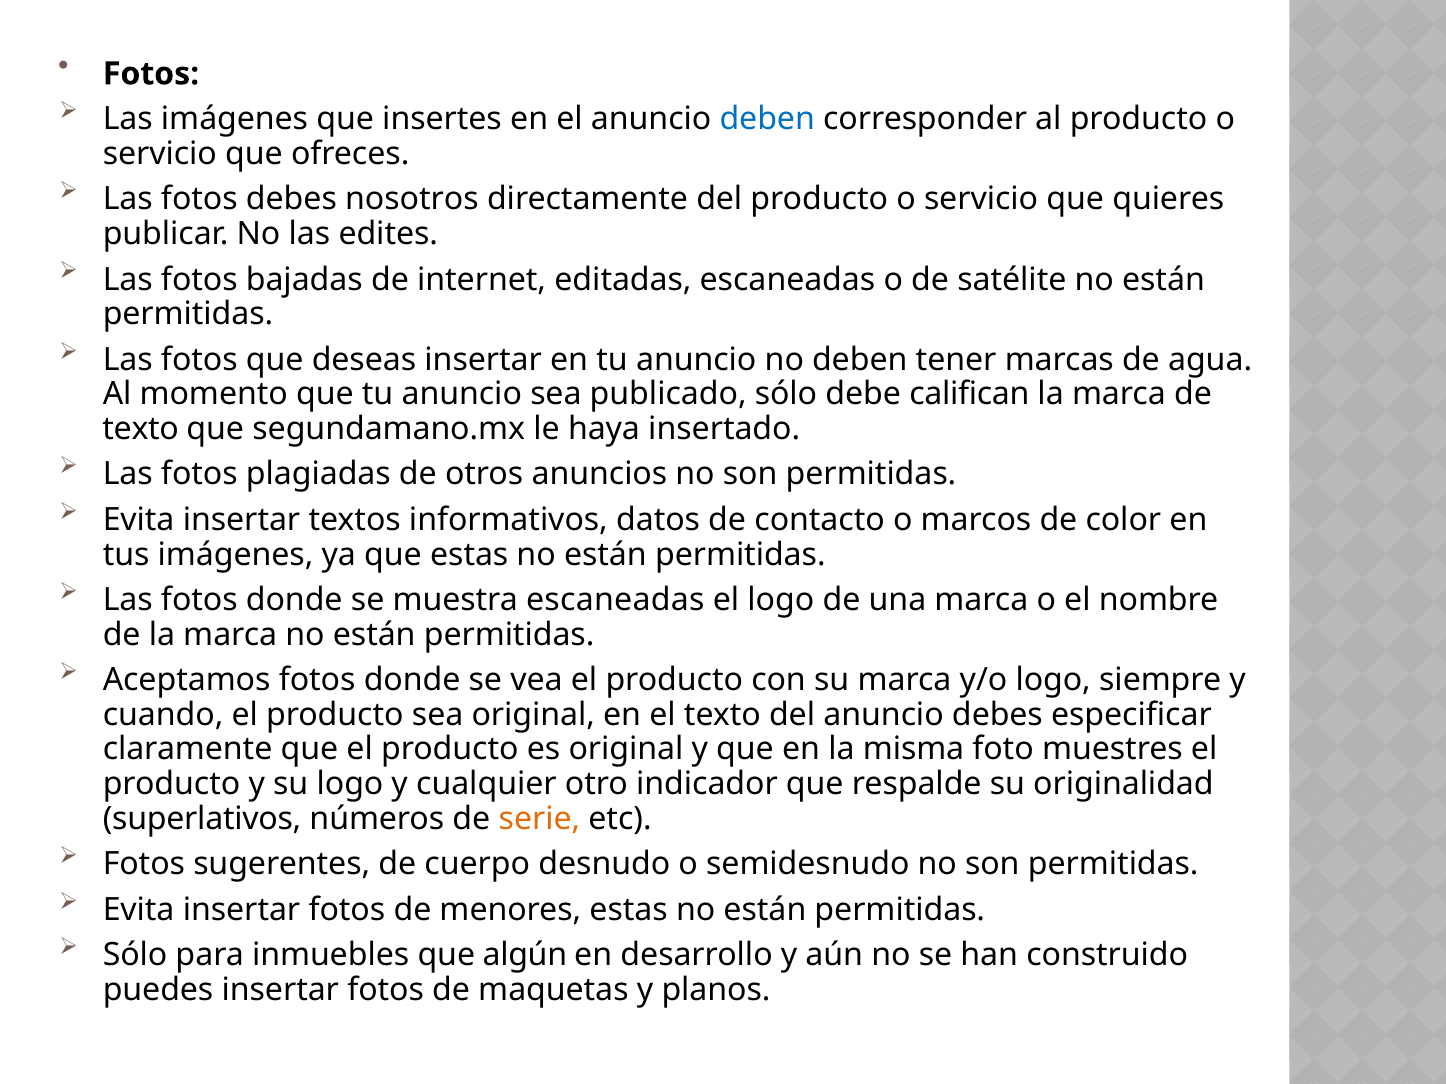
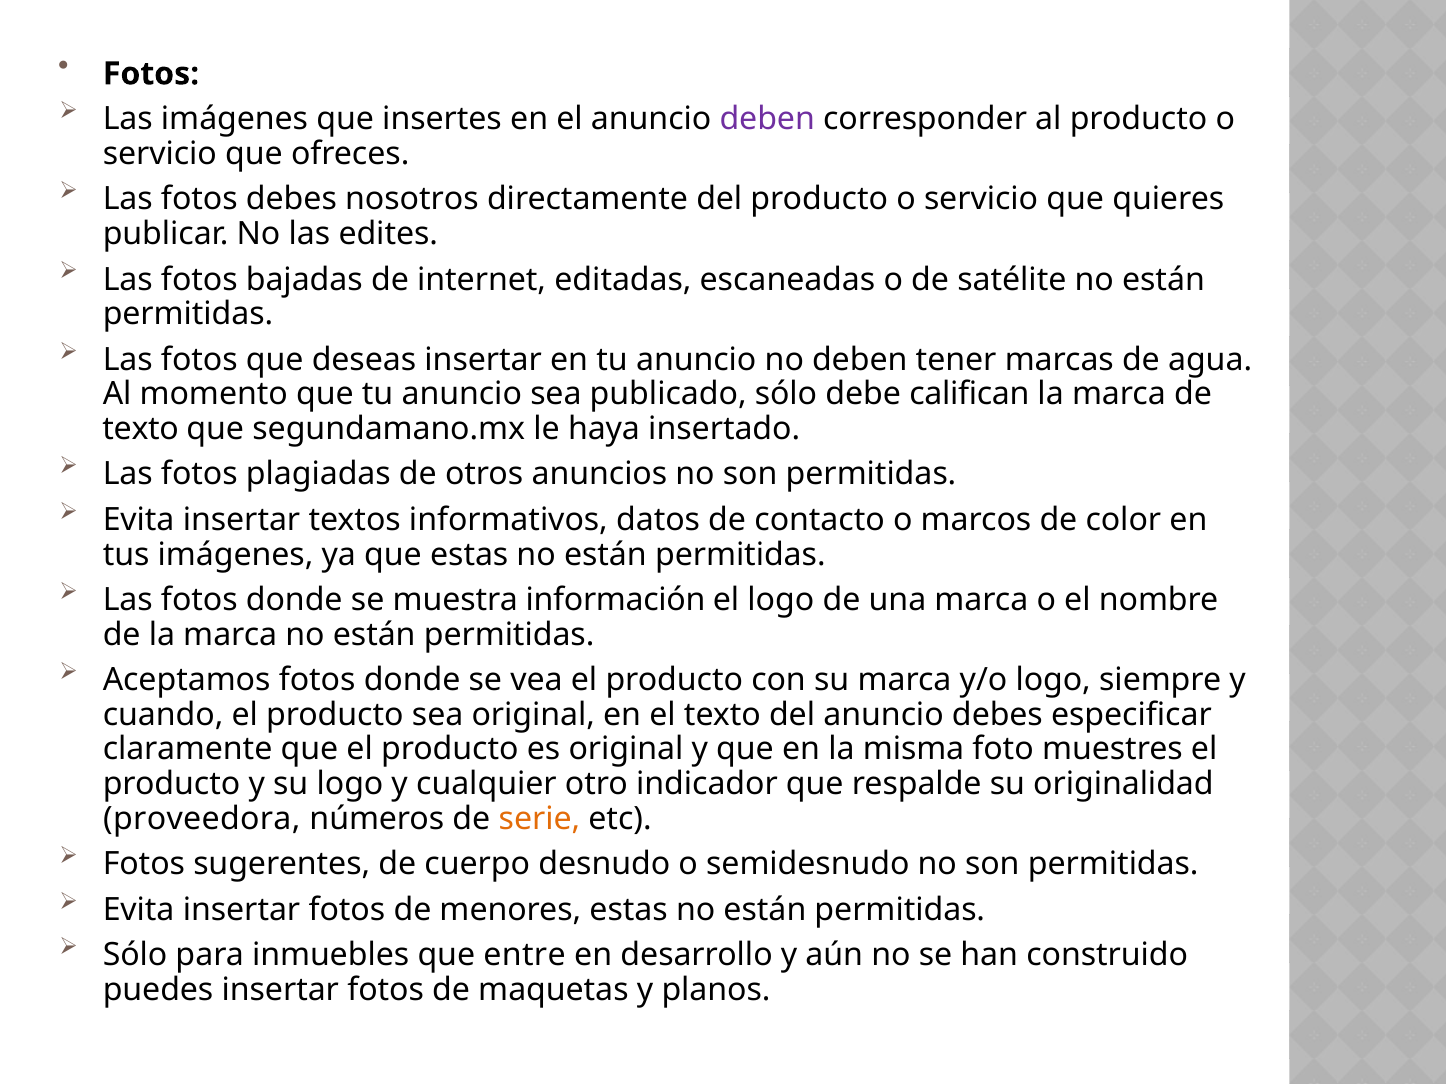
deben at (767, 119) colour: blue -> purple
muestra escaneadas: escaneadas -> información
superlativos: superlativos -> proveedora
algún: algún -> entre
